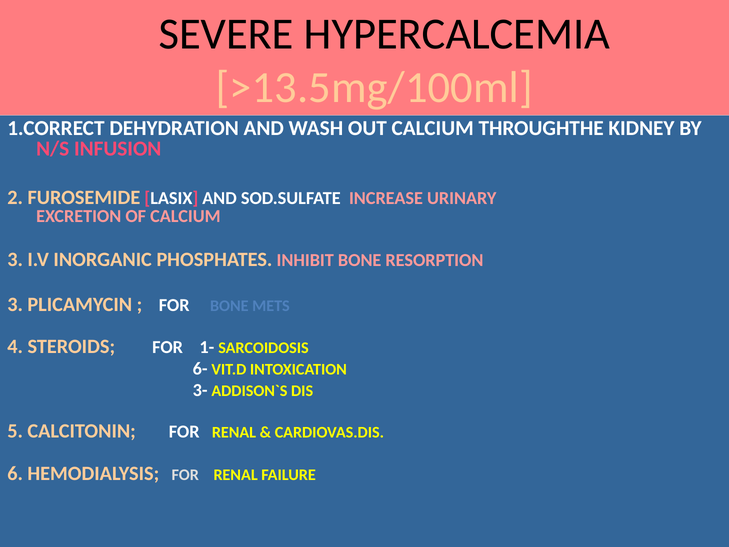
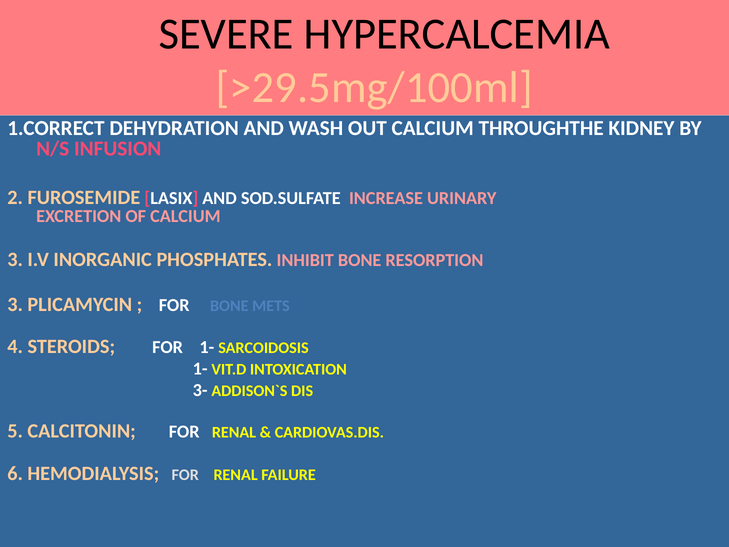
>13.5mg/100ml: >13.5mg/100ml -> >29.5mg/100ml
6- at (200, 369): 6- -> 1-
